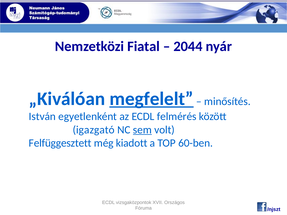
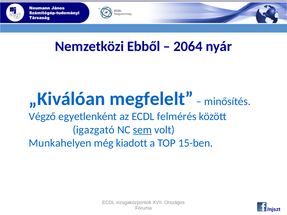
Fiatal: Fiatal -> Ebből
2044: 2044 -> 2064
megfelelt underline: present -> none
István: István -> Végző
Felfüggesztett: Felfüggesztett -> Munkahelyen
60-ben: 60-ben -> 15-ben
